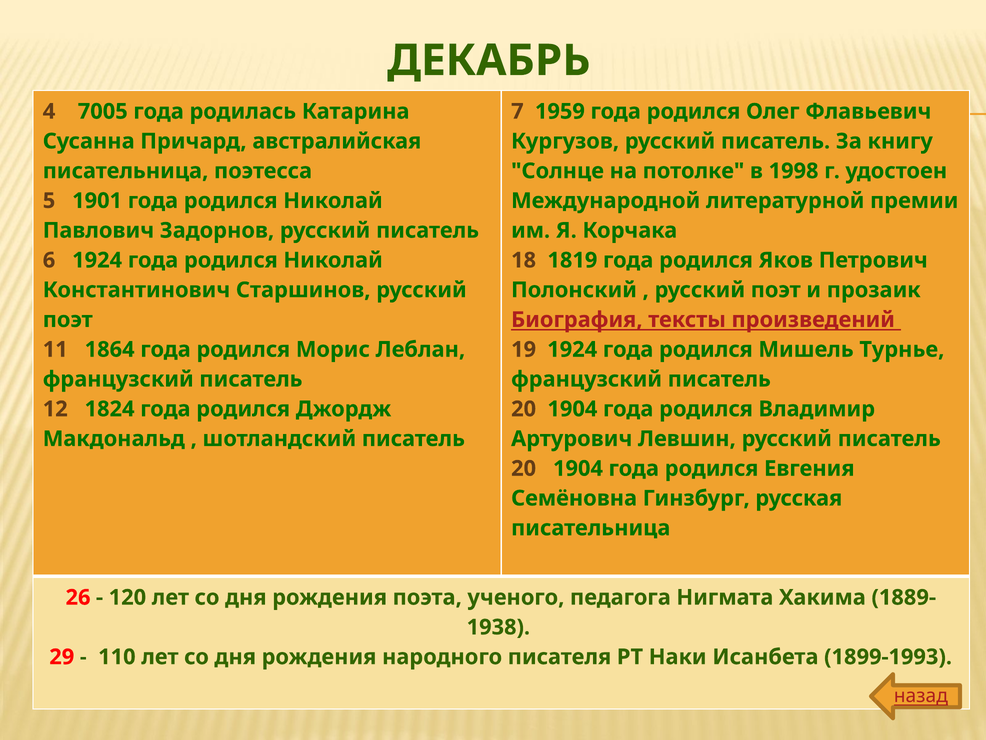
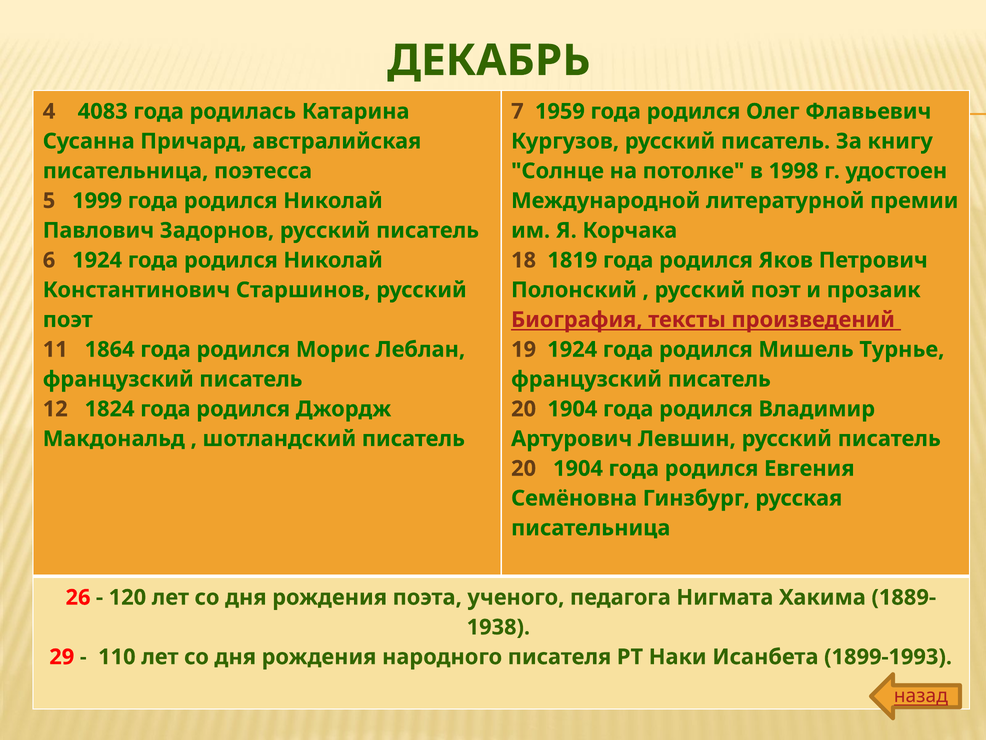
7005: 7005 -> 4083
1901: 1901 -> 1999
